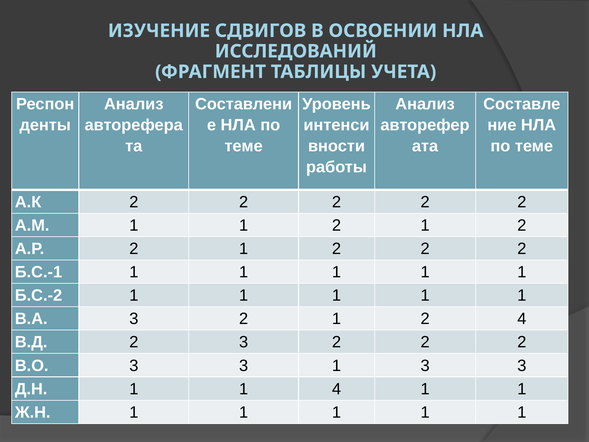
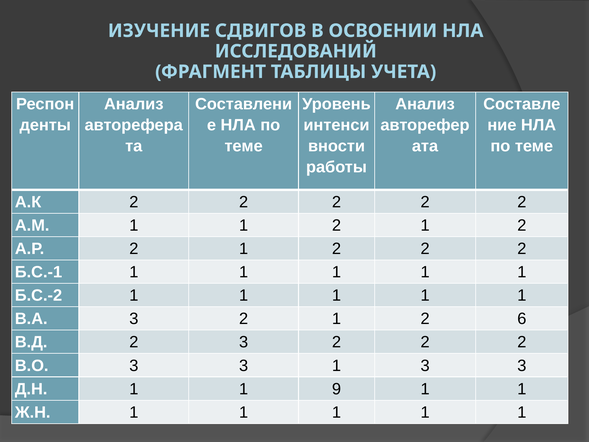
2 4: 4 -> 6
1 4: 4 -> 9
